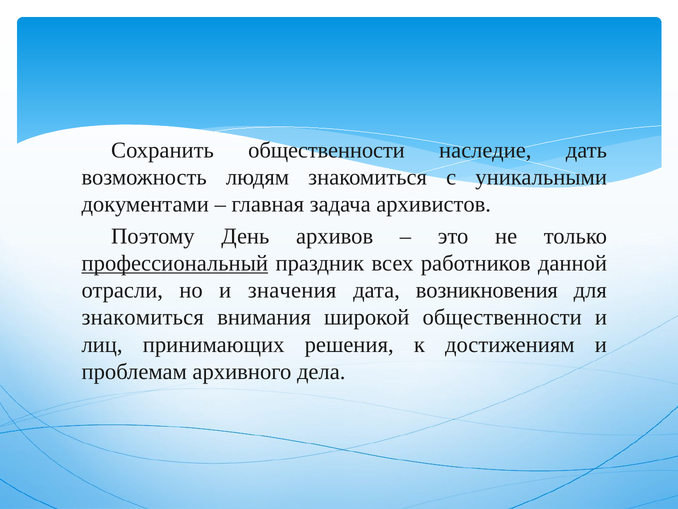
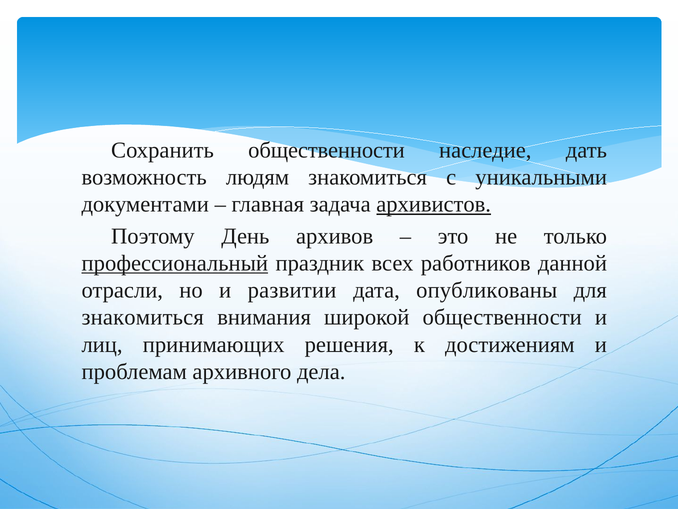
архивистов underline: none -> present
значения: значения -> развитии
возникновения: возникновения -> опубликованы
